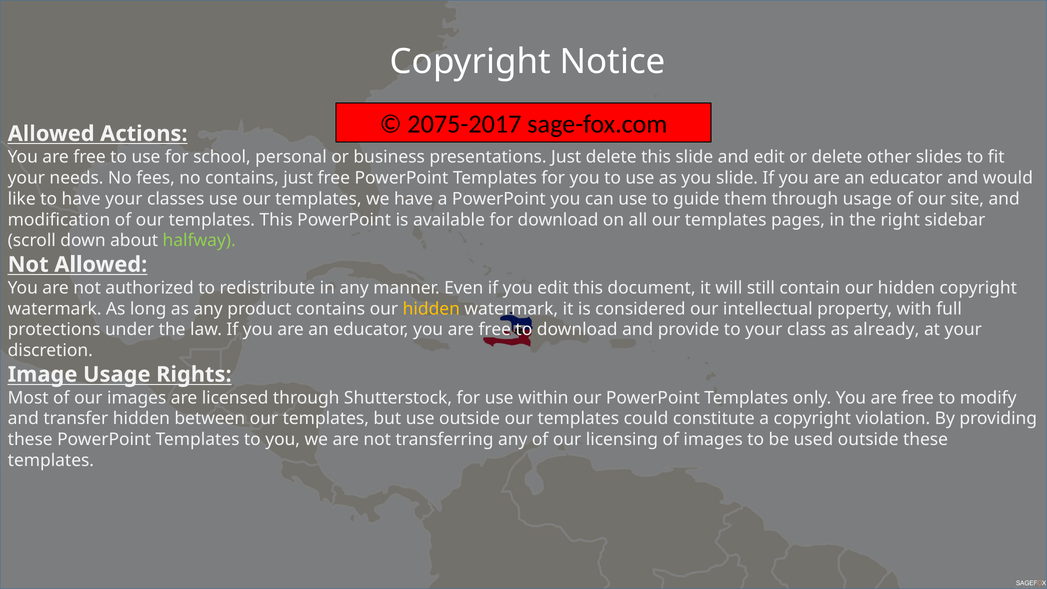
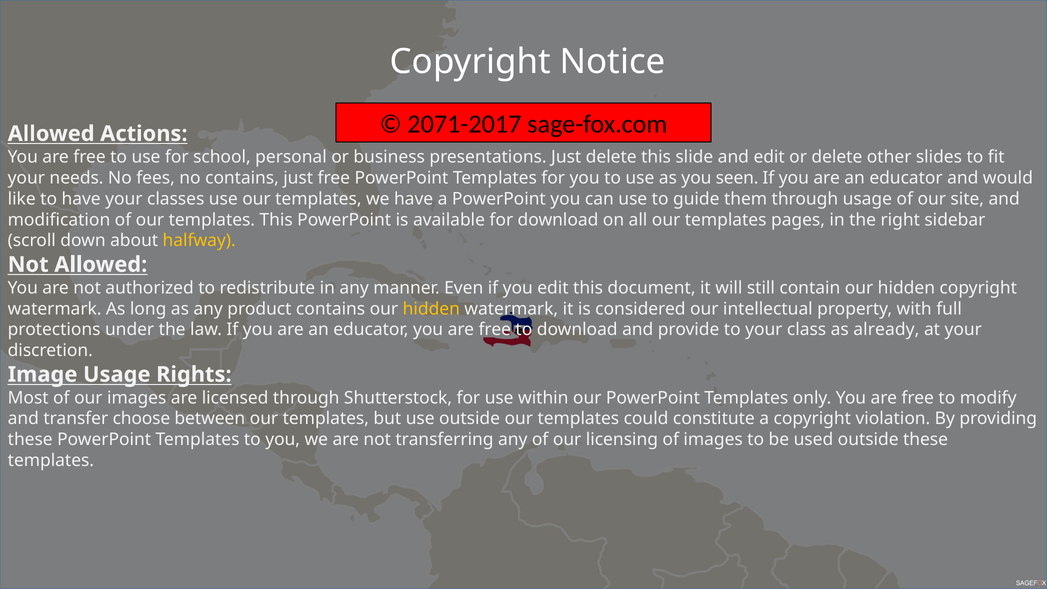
2075-2017: 2075-2017 -> 2071-2017
you slide: slide -> seen
halfway colour: light green -> yellow
transfer hidden: hidden -> choose
